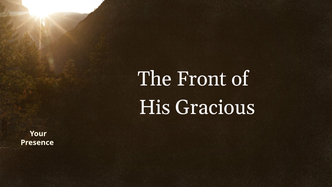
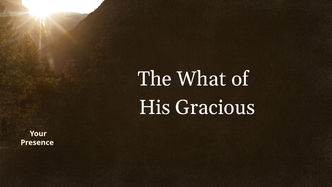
Front: Front -> What
